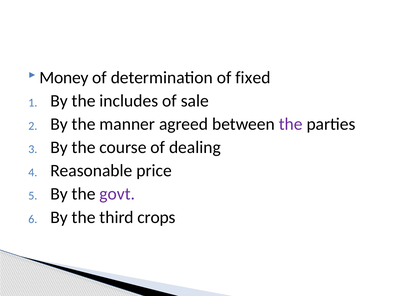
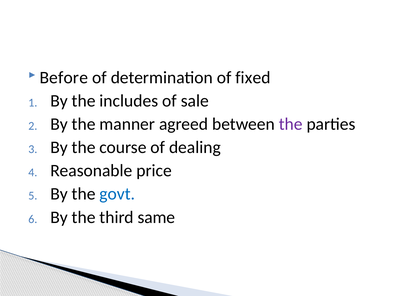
Money: Money -> Before
govt colour: purple -> blue
crops: crops -> same
